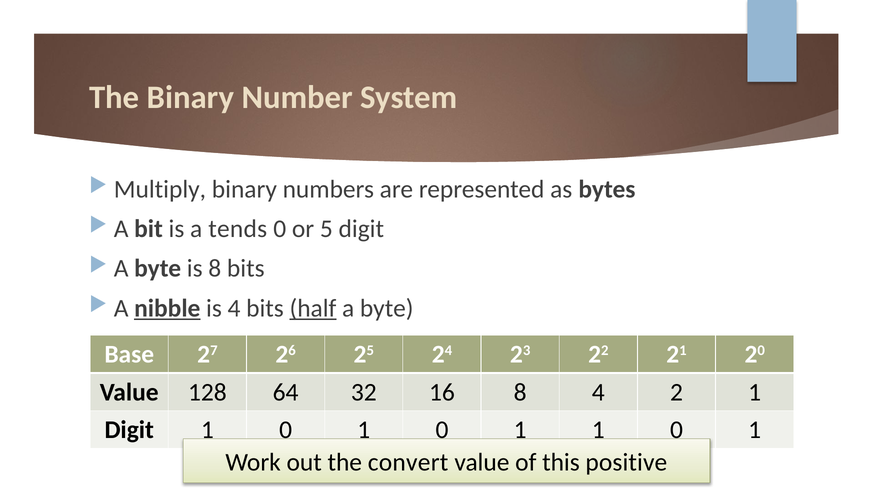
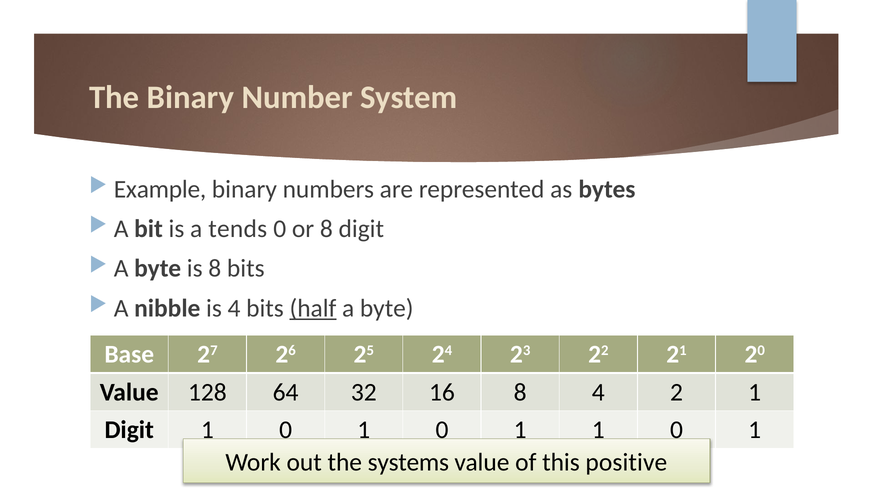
Multiply: Multiply -> Example
or 5: 5 -> 8
nibble underline: present -> none
convert: convert -> systems
